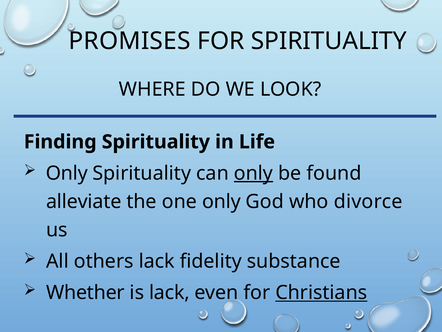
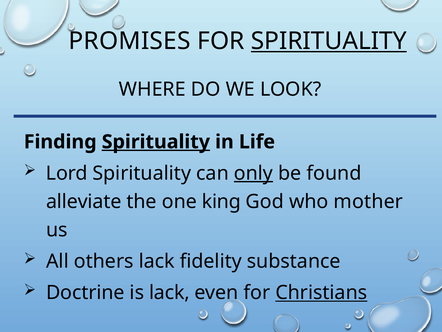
SPIRITUALITY at (329, 41) underline: none -> present
Spirituality at (156, 142) underline: none -> present
Only at (67, 173): Only -> Lord
one only: only -> king
divorce: divorce -> mother
Whether: Whether -> Doctrine
